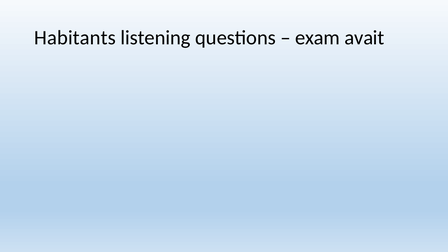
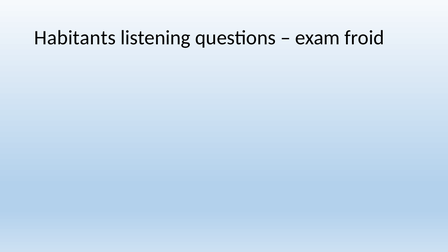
avait: avait -> froid
